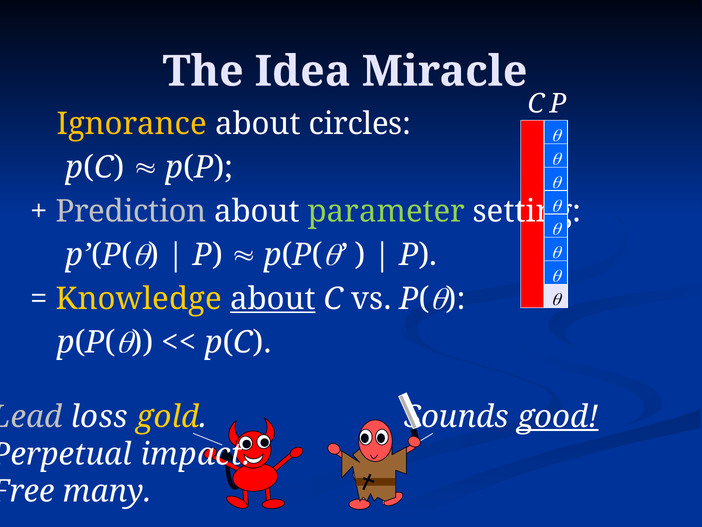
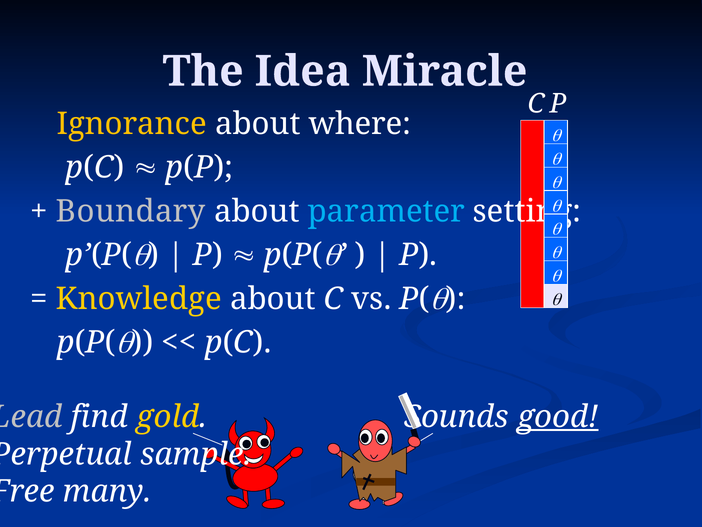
circles: circles -> where
Prediction: Prediction -> Boundary
parameter colour: light green -> light blue
about at (273, 299) underline: present -> none
loss: loss -> find
impact: impact -> sample
